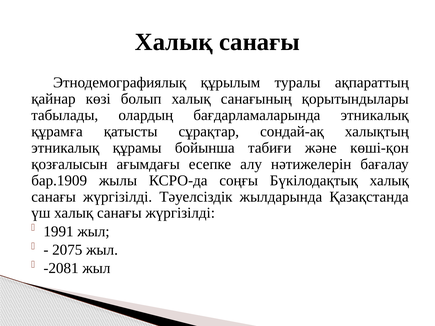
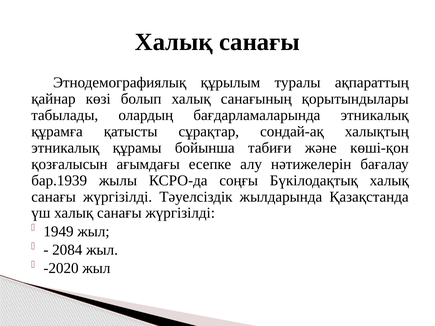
бар.1909: бар.1909 -> бар.1939
1991: 1991 -> 1949
2075: 2075 -> 2084
-2081: -2081 -> -2020
